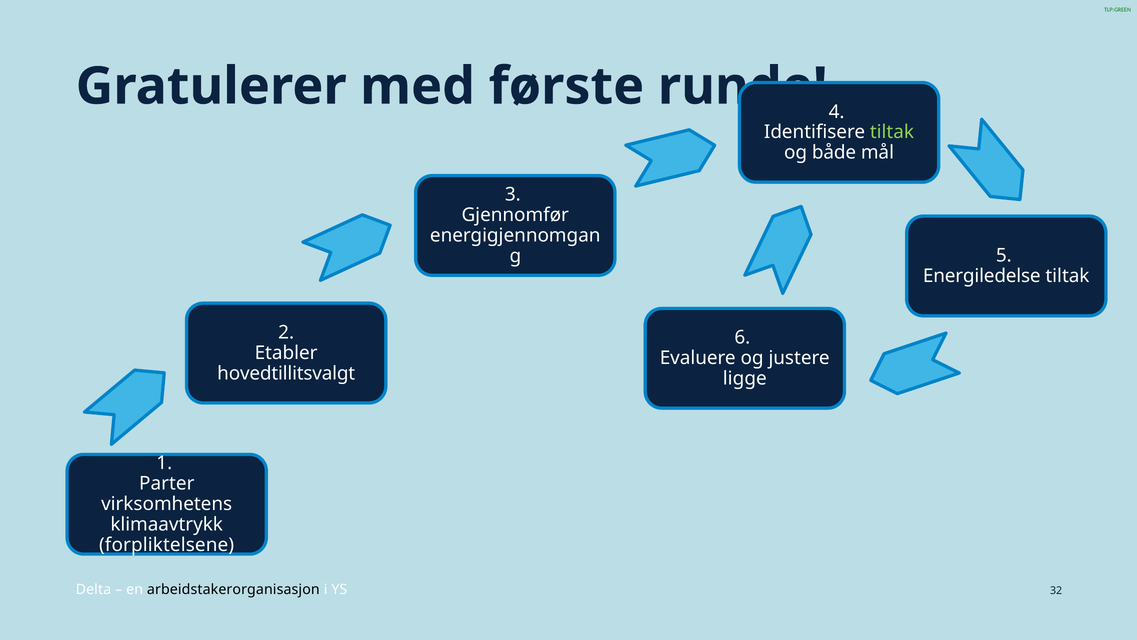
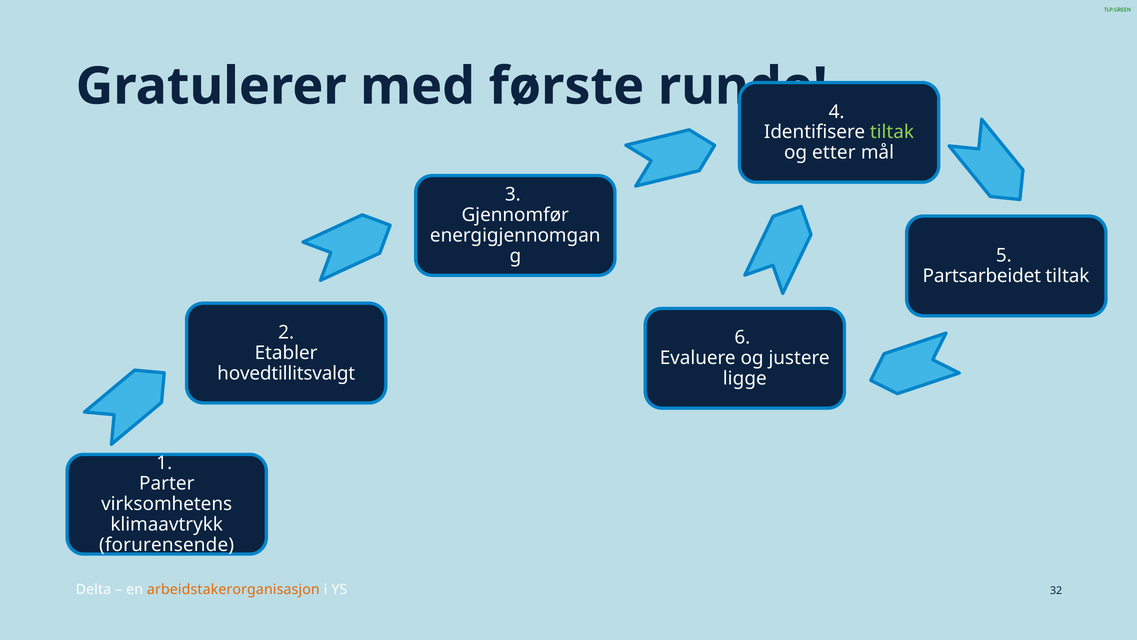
både: både -> etter
Energiledelse: Energiledelse -> Partsarbeidet
forpliktelsene: forpliktelsene -> forurensende
arbeidstakerorganisasjon colour: black -> orange
